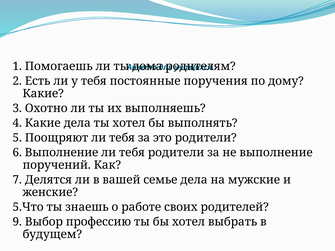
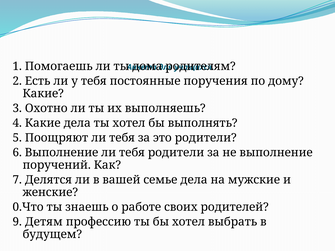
5.Что: 5.Что -> 0.Что
Выбор: Выбор -> Детям
